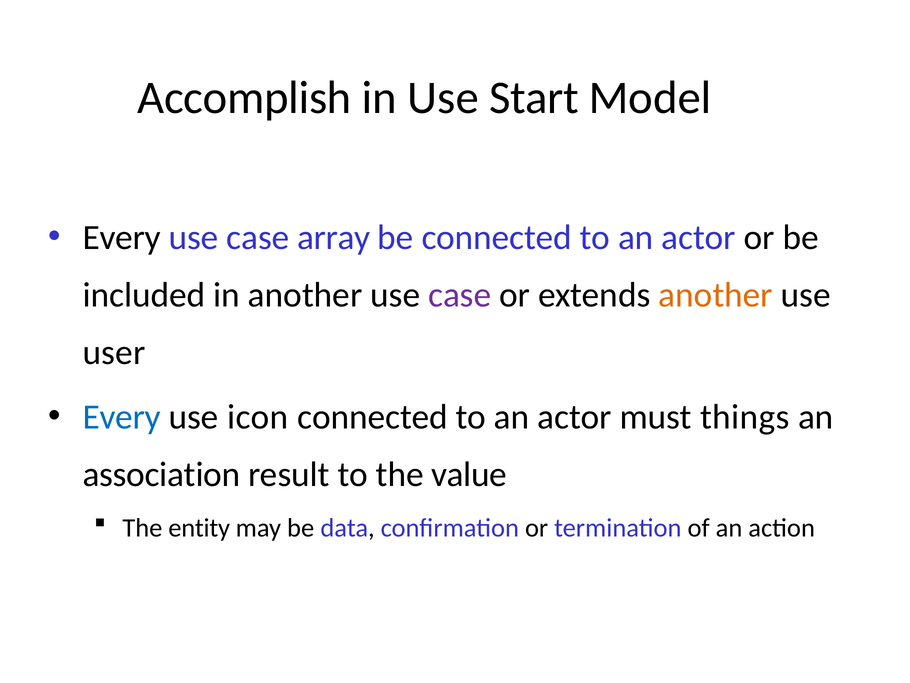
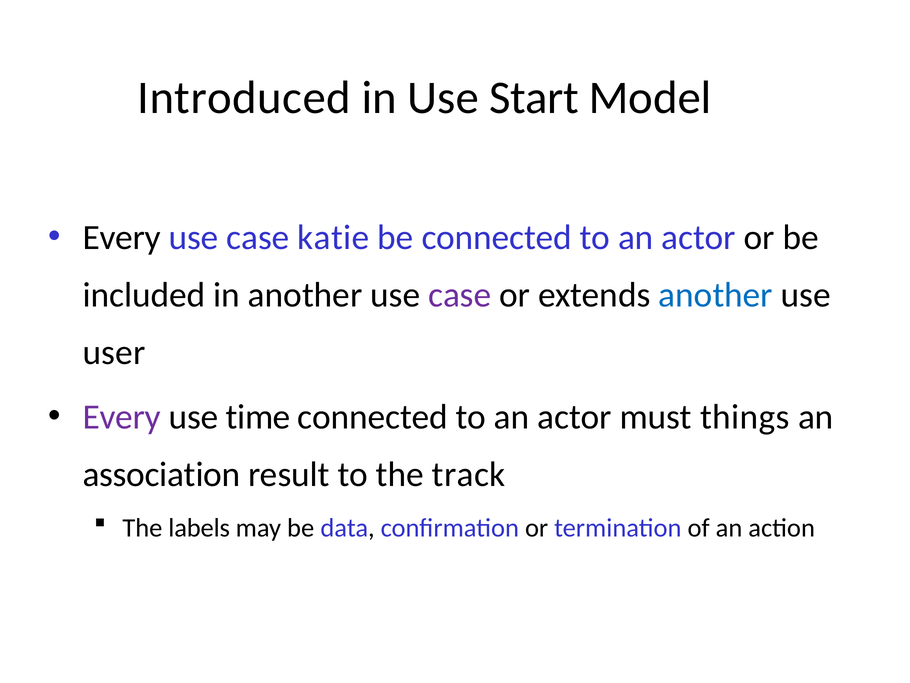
Accomplish: Accomplish -> Introduced
array: array -> katie
another at (716, 295) colour: orange -> blue
Every at (122, 417) colour: blue -> purple
icon: icon -> time
value: value -> track
entity: entity -> labels
